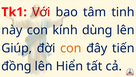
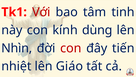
Giúp: Giúp -> Nhìn
con at (71, 48) colour: orange -> red
đồng: đồng -> nhiệt
Hiển: Hiển -> Giáo
